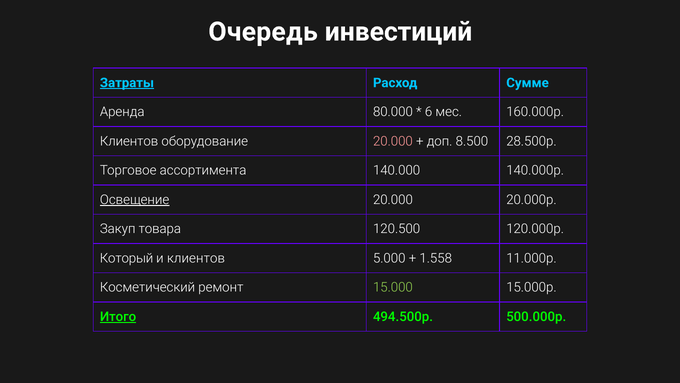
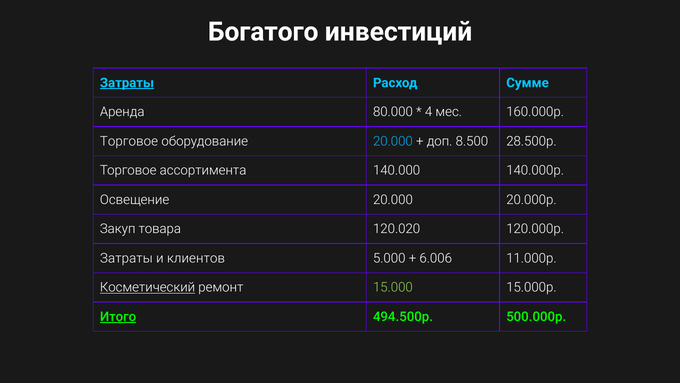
Очередь: Очередь -> Богатого
6: 6 -> 4
Клиентов at (129, 141): Клиентов -> Торговое
20.000 at (393, 141) colour: pink -> light blue
Освещение underline: present -> none
120.500: 120.500 -> 120.020
Который at (127, 258): Который -> Затраты
1.558: 1.558 -> 6.006
Косметический underline: none -> present
